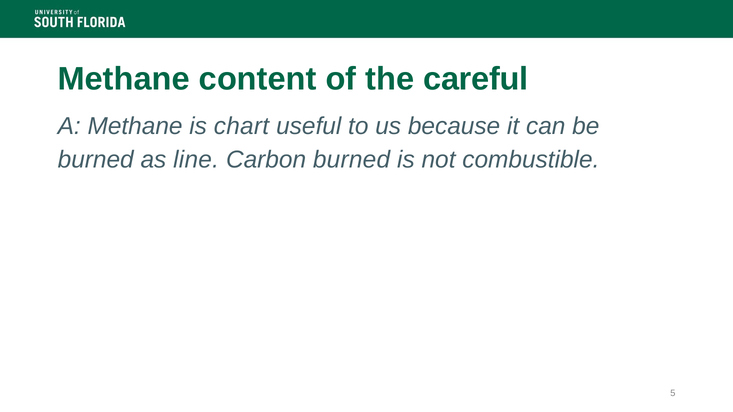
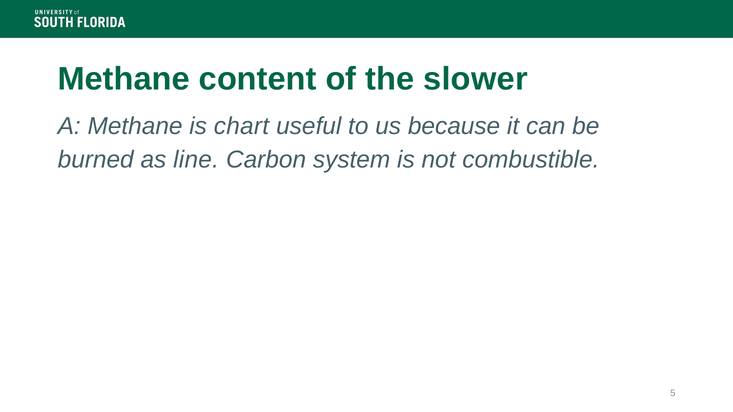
careful: careful -> slower
Carbon burned: burned -> system
